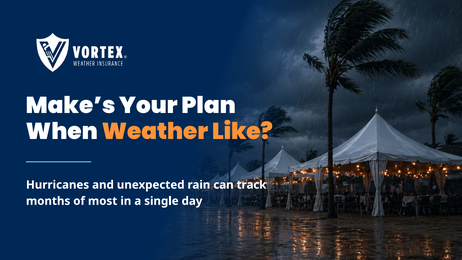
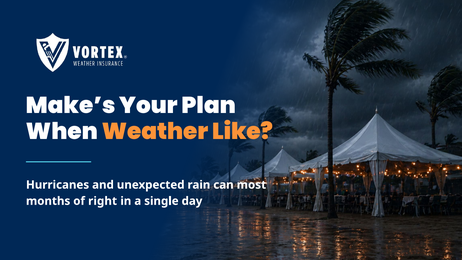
track: track -> most
most: most -> right
